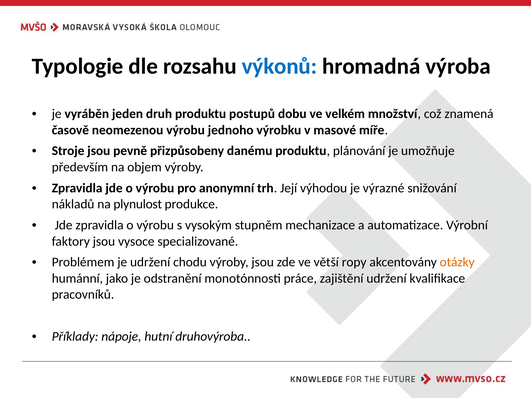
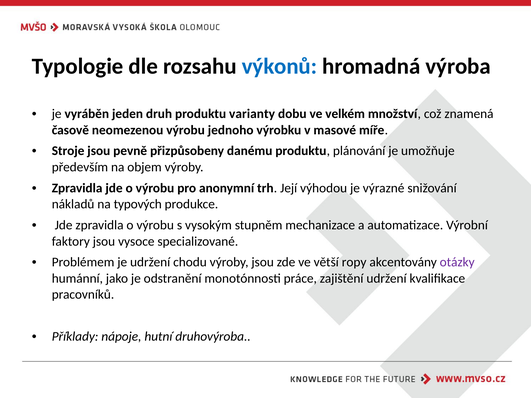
postupů: postupů -> varianty
plynulost: plynulost -> typových
otázky colour: orange -> purple
